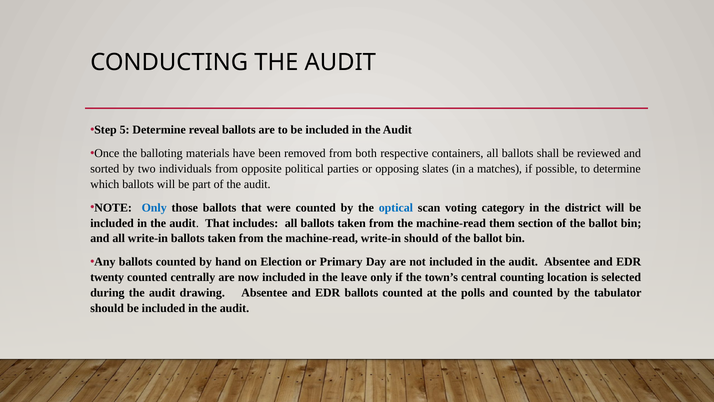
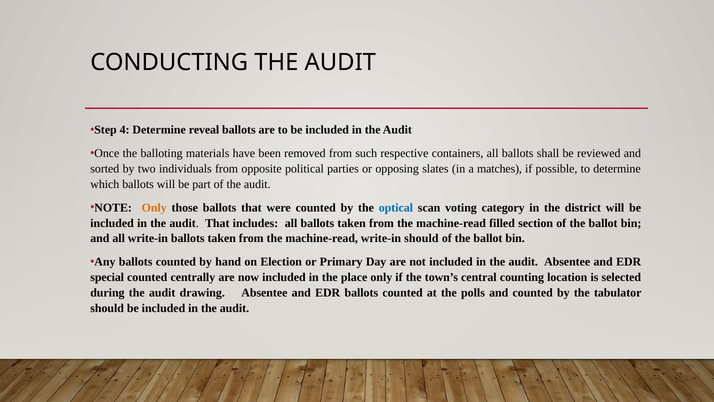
5: 5 -> 4
both: both -> such
Only at (154, 207) colour: blue -> orange
them: them -> filled
twenty: twenty -> special
leave: leave -> place
